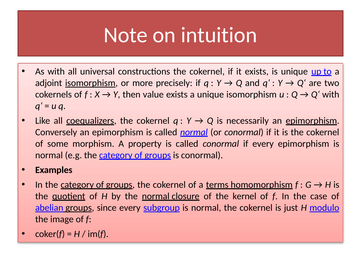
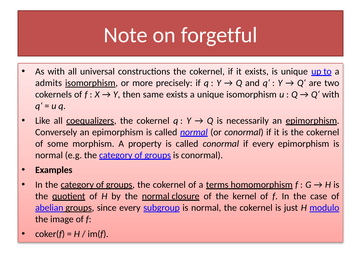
intuition: intuition -> forgetful
adjoint: adjoint -> admits
value: value -> same
